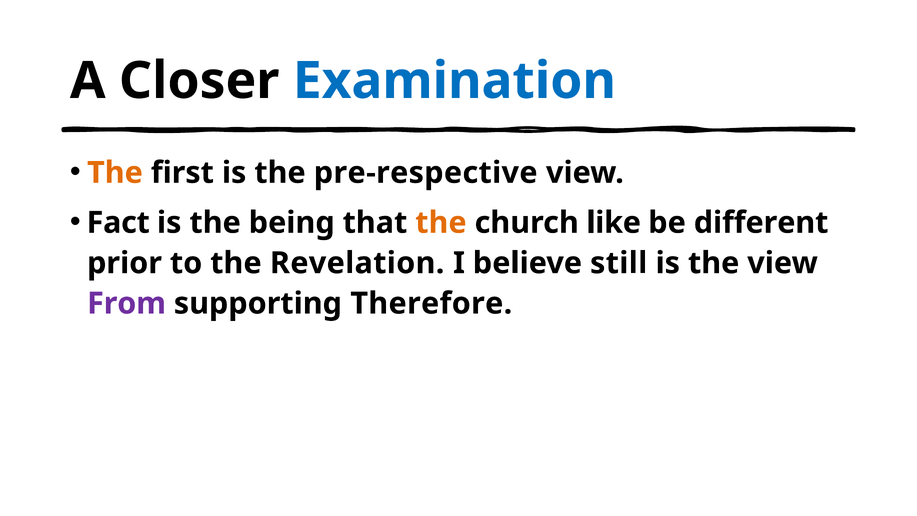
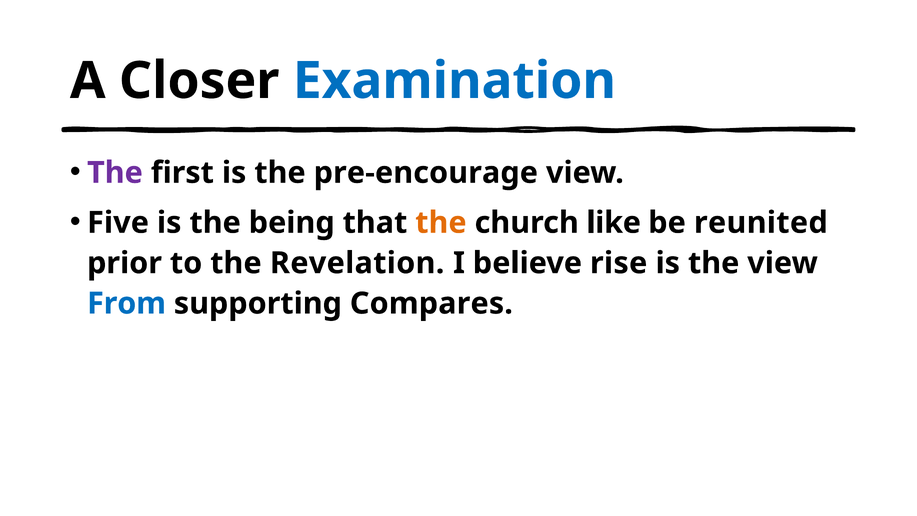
The at (115, 173) colour: orange -> purple
pre-respective: pre-respective -> pre-encourage
Fact: Fact -> Five
different: different -> reunited
still: still -> rise
From colour: purple -> blue
Therefore: Therefore -> Compares
